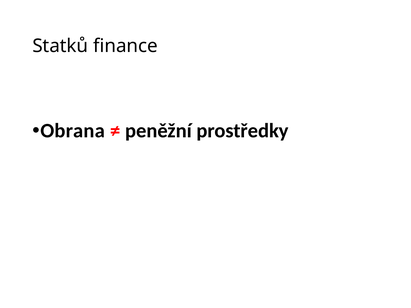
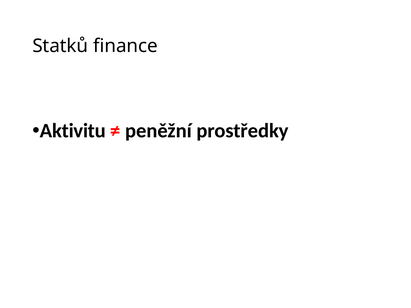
Obrana: Obrana -> Aktivitu
